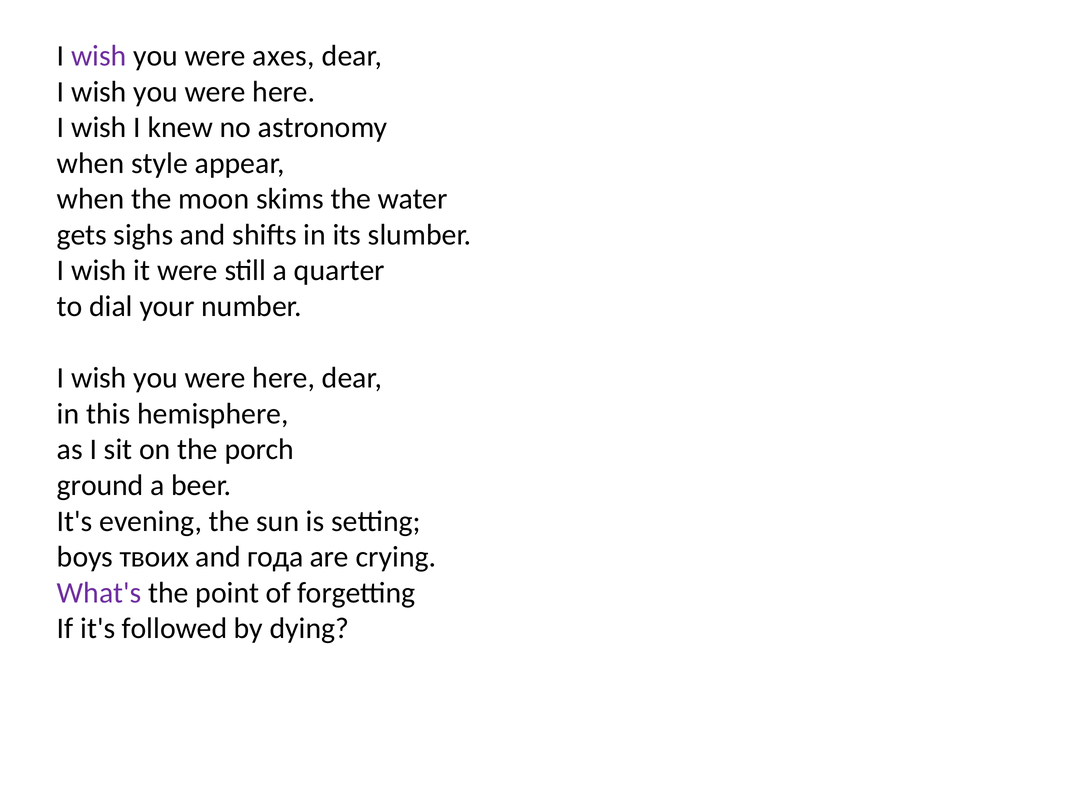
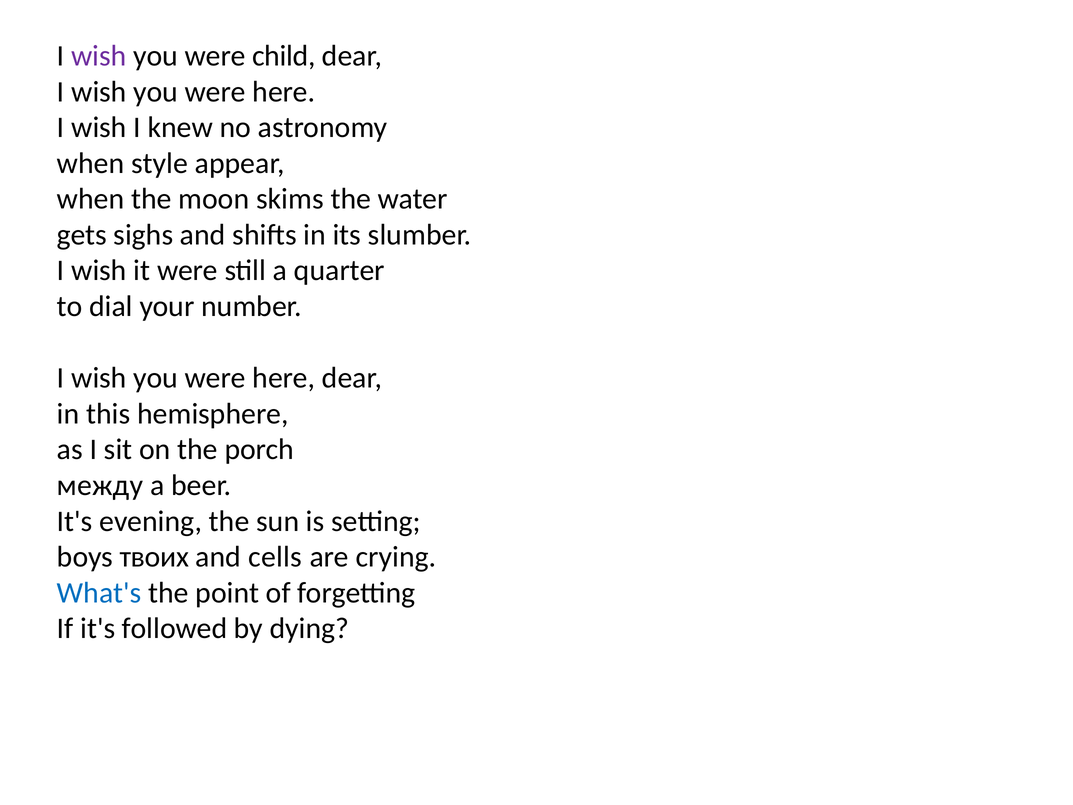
axes: axes -> child
ground: ground -> между
года: года -> cells
What's colour: purple -> blue
